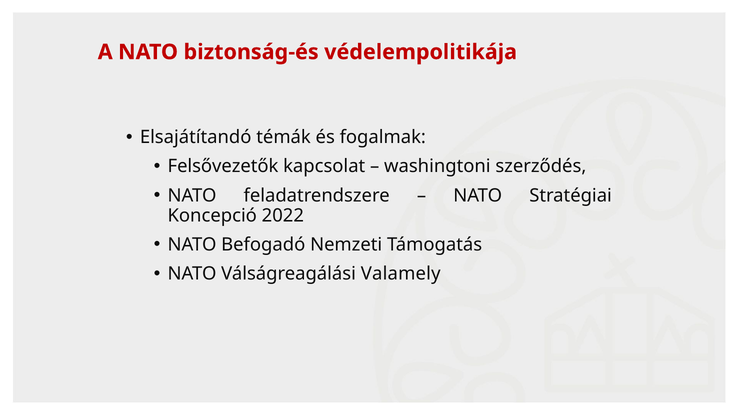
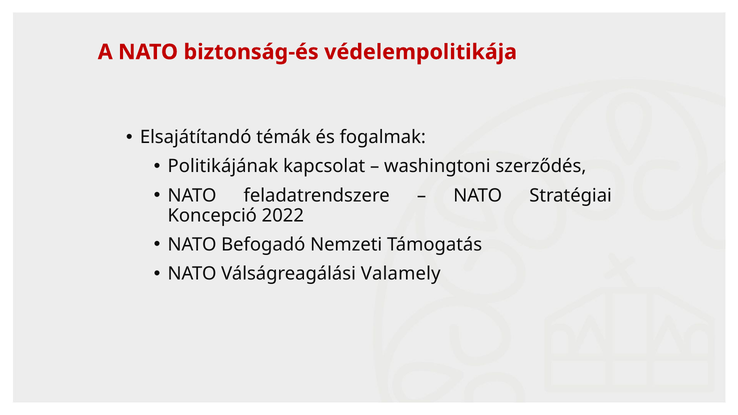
Felsővezetők: Felsővezetők -> Politikájának
